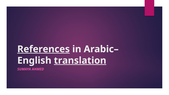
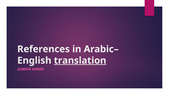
References underline: present -> none
